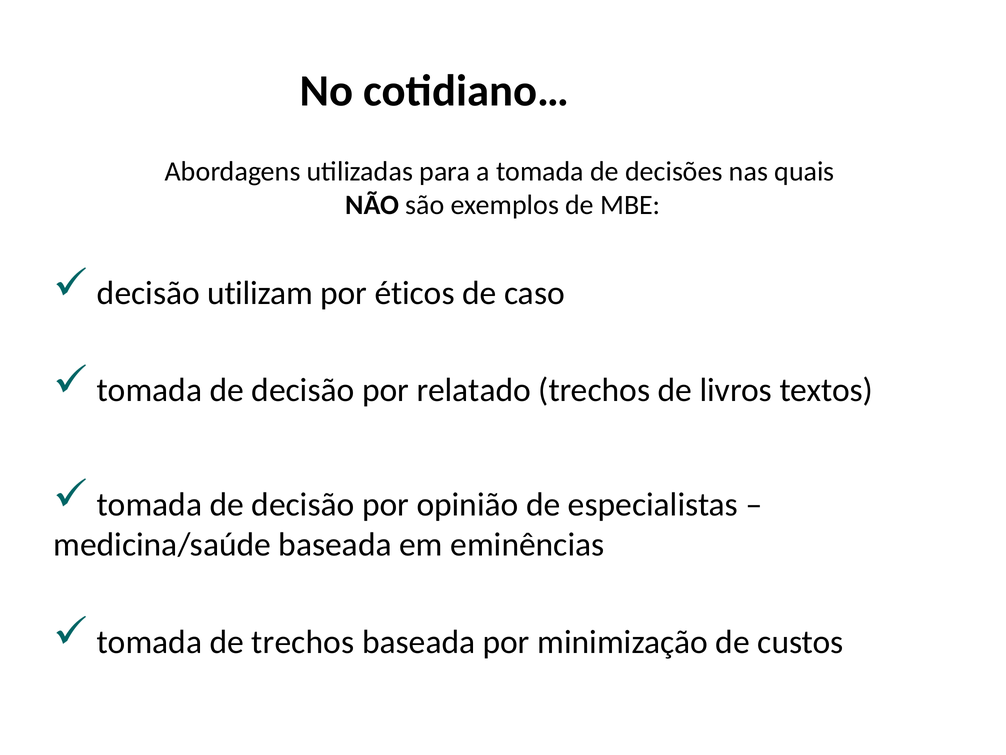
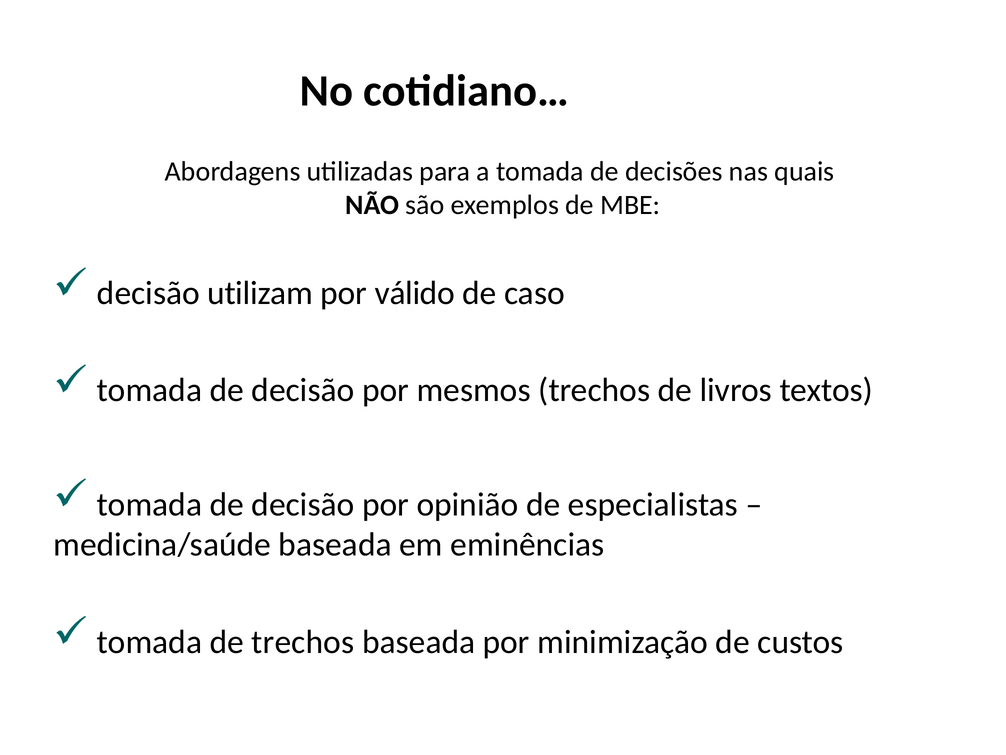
éticos: éticos -> válido
relatado: relatado -> mesmos
